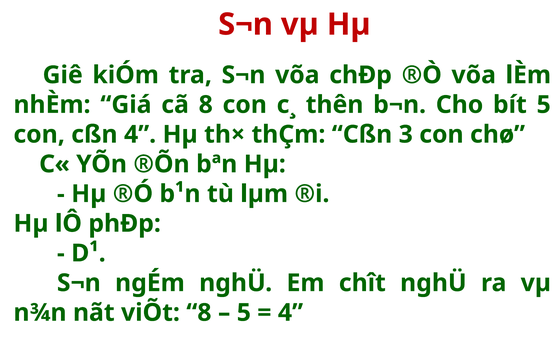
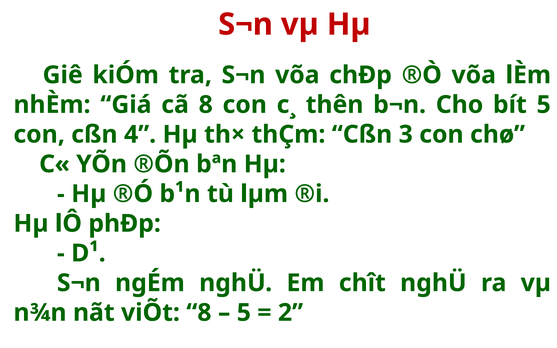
4 at (291, 313): 4 -> 2
